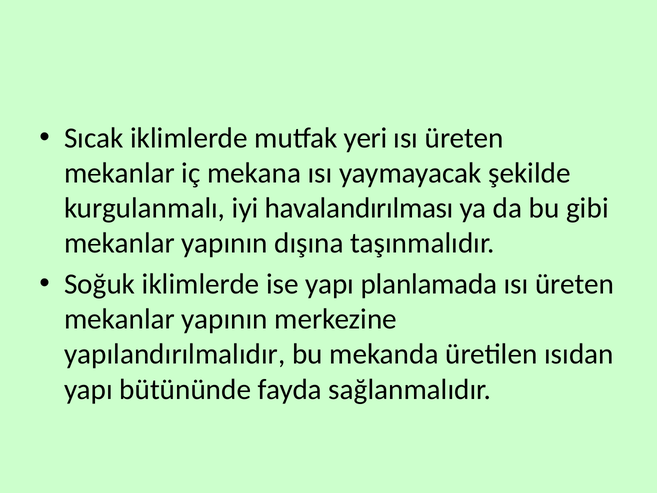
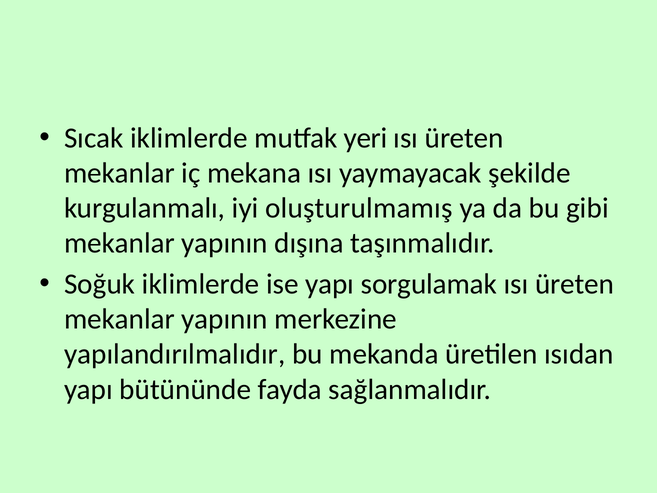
havalandırılması: havalandırılması -> oluşturulmamış
planlamada: planlamada -> sorgulamak
